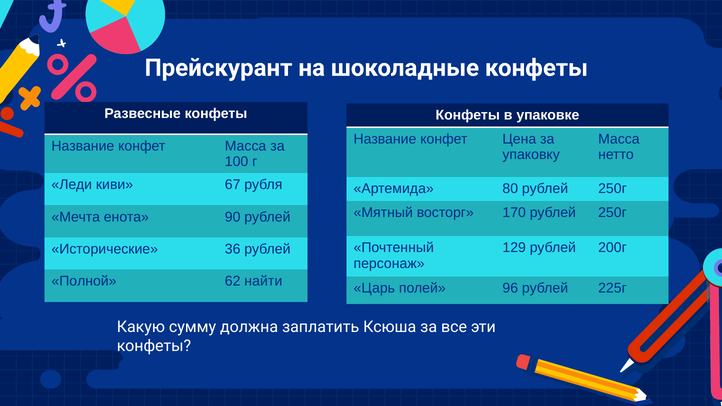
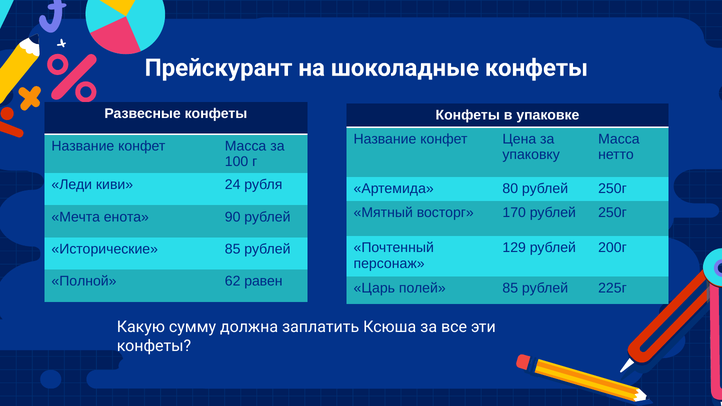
67: 67 -> 24
Исторические 36: 36 -> 85
найти: найти -> равен
полей 96: 96 -> 85
